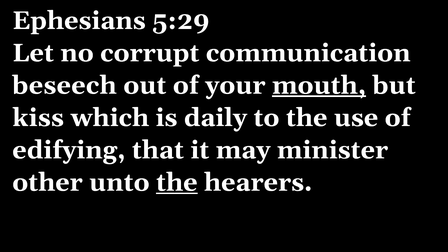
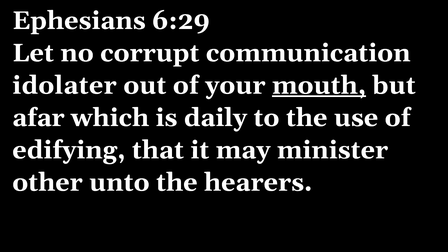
5:29: 5:29 -> 6:29
beseech: beseech -> idolater
kiss: kiss -> afar
the at (177, 182) underline: present -> none
